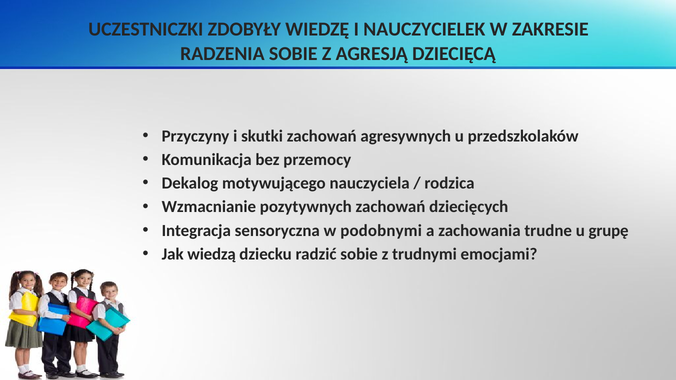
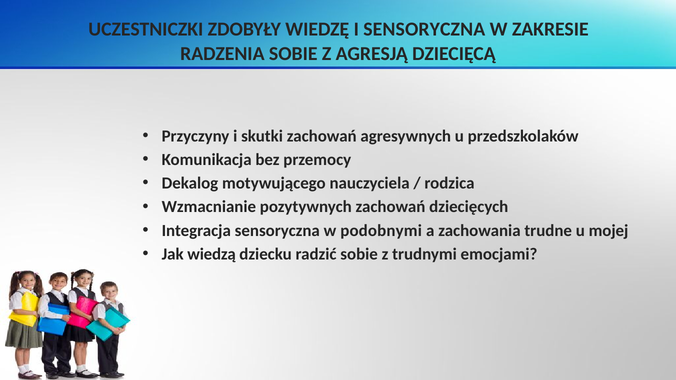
I NAUCZYCIELEK: NAUCZYCIELEK -> SENSORYCZNA
grupę: grupę -> mojej
